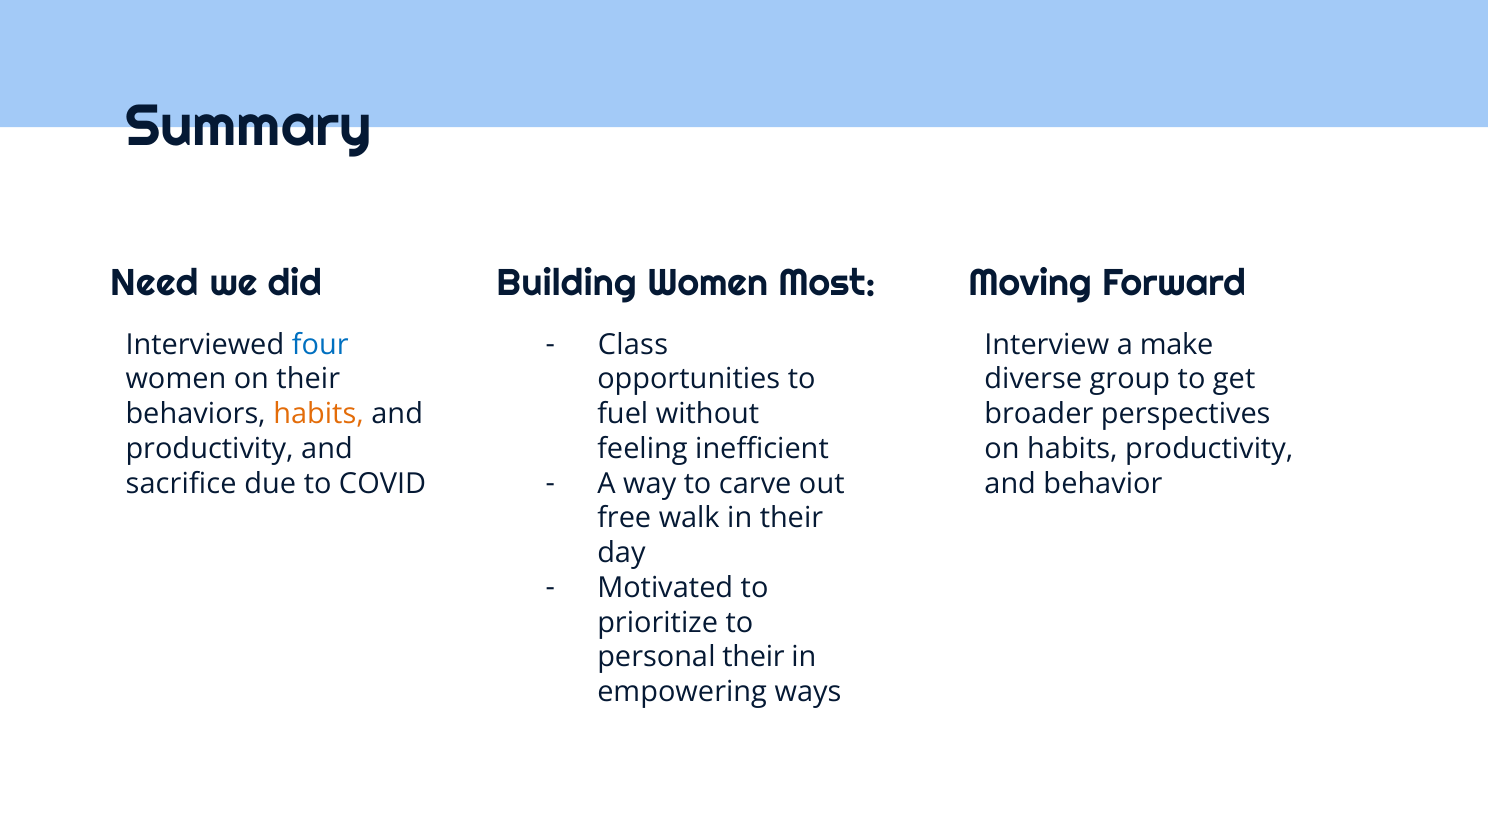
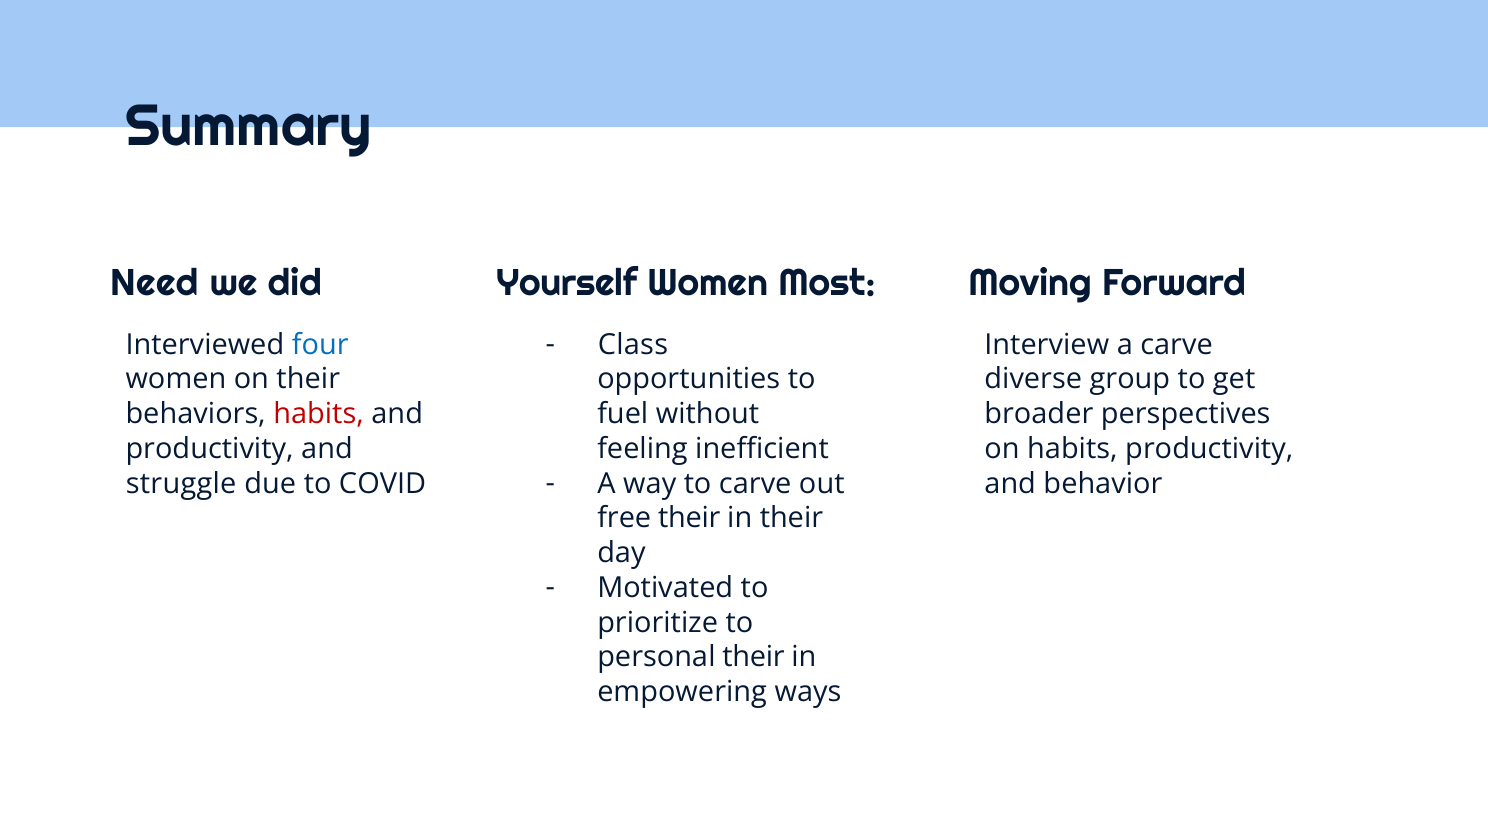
Building: Building -> Yourself
a make: make -> carve
habits at (319, 414) colour: orange -> red
sacrifice: sacrifice -> struggle
free walk: walk -> their
